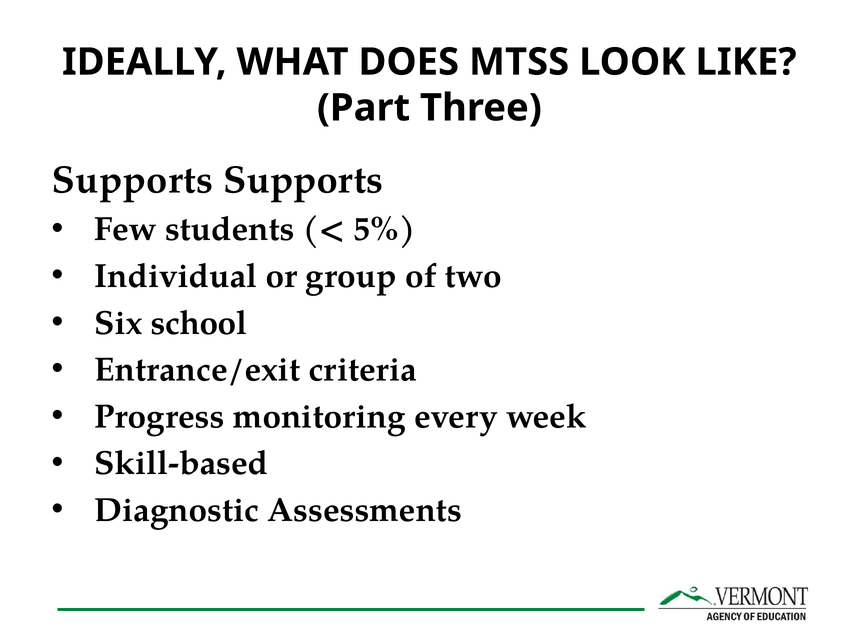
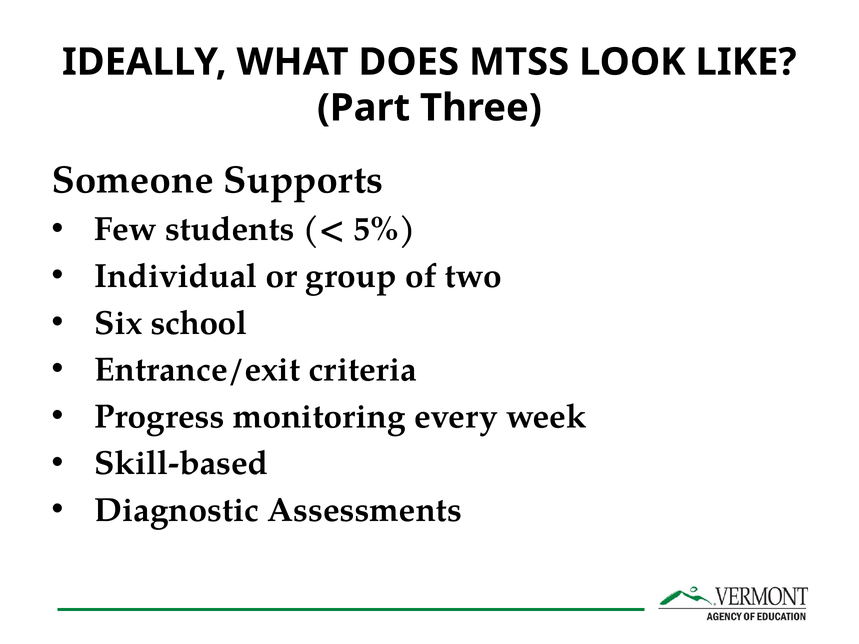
Supports at (132, 180): Supports -> Someone
